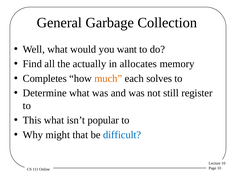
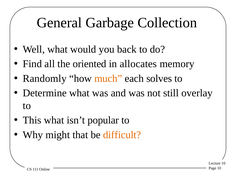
want: want -> back
actually: actually -> oriented
Completes: Completes -> Randomly
register: register -> overlay
difficult colour: blue -> orange
